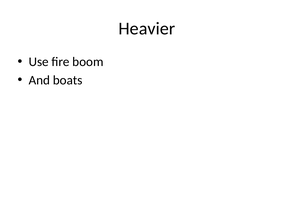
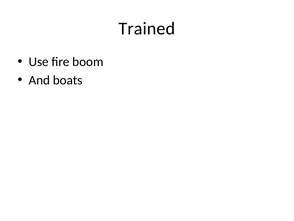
Heavier: Heavier -> Trained
